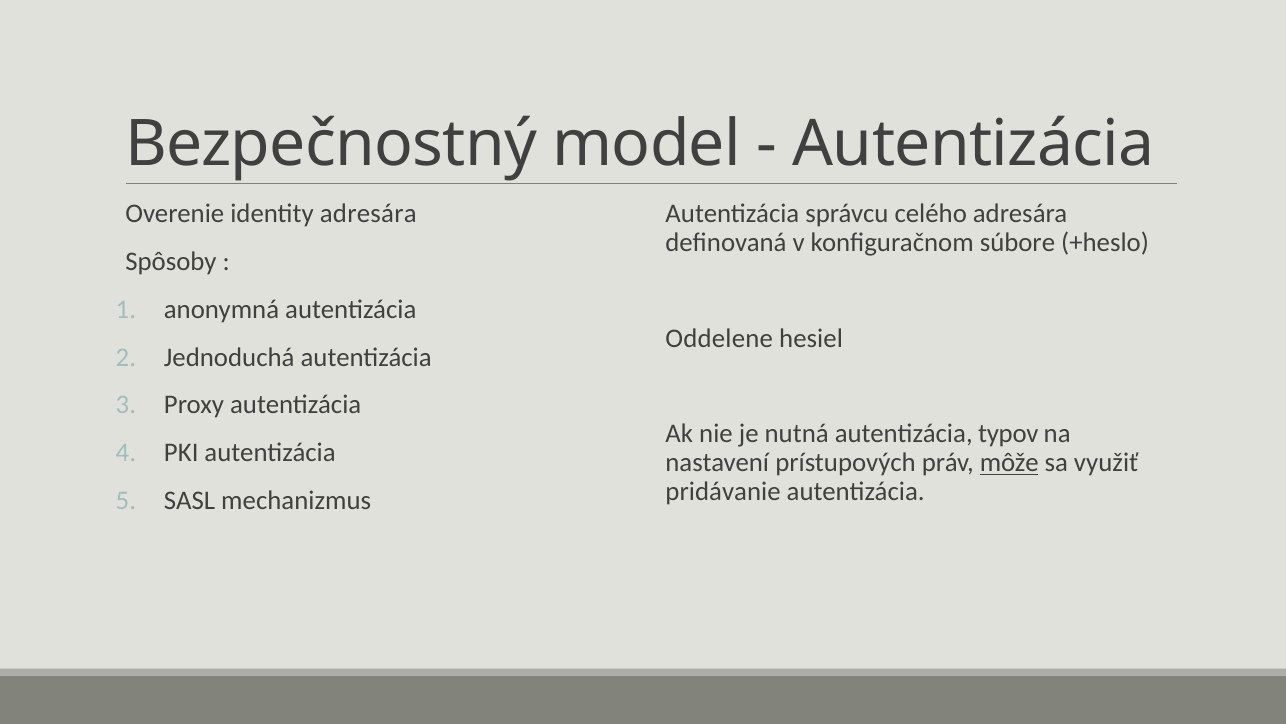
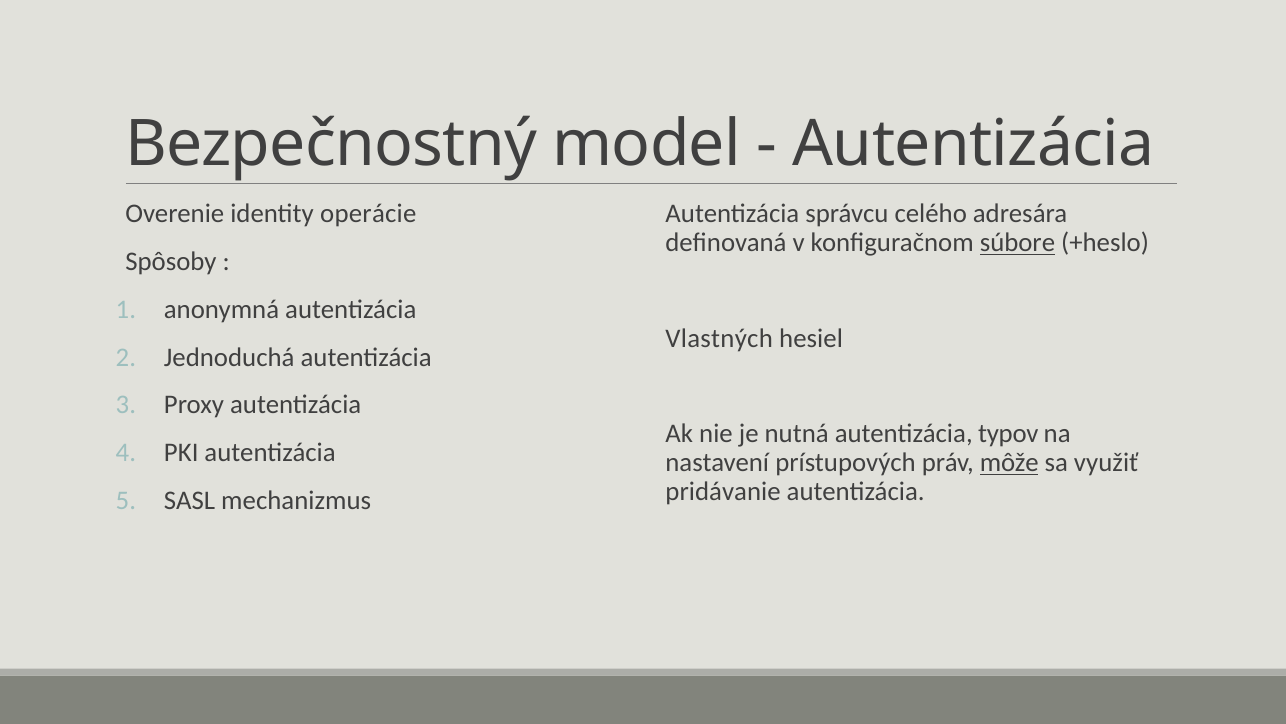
identity adresára: adresára -> operácie
súbore underline: none -> present
Oddelene: Oddelene -> Vlastných
